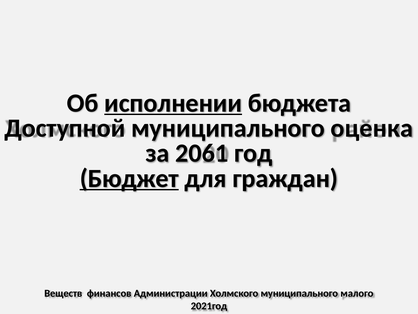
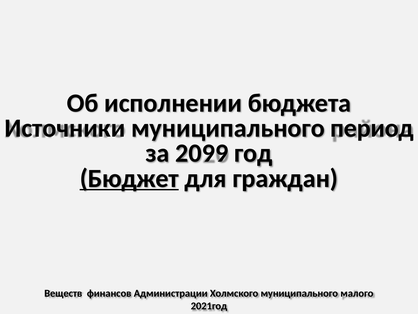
исполнении underline: present -> none
Доступной: Доступной -> Источники
оценка: оценка -> период
2061: 2061 -> 2099
